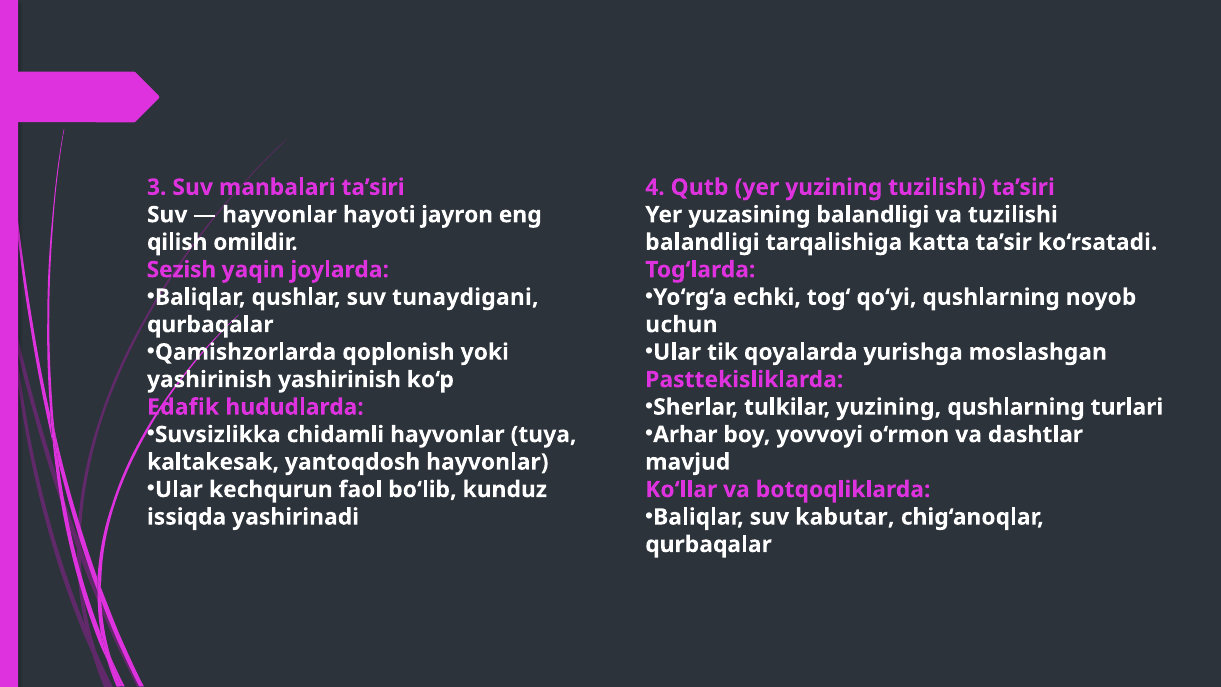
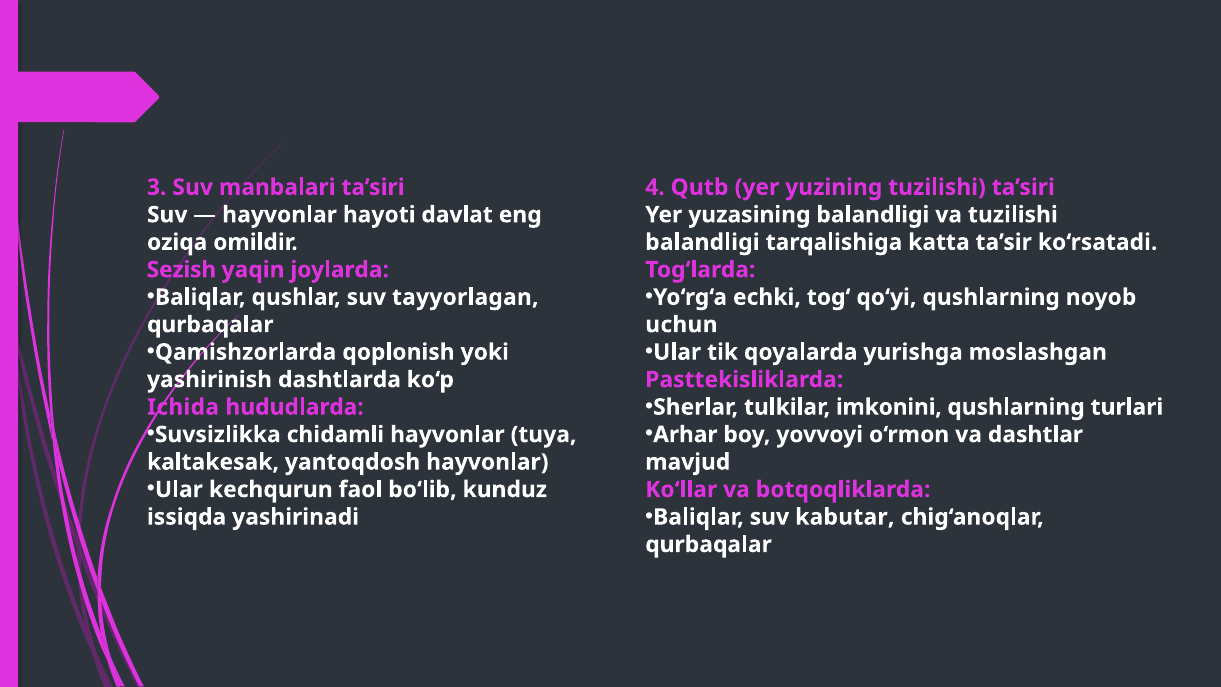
jayron: jayron -> davlat
qilish: qilish -> oziqa
tunaydigani: tunaydigani -> tayyorlagan
yashirinish yashirinish: yashirinish -> dashtlarda
tulkilar yuzining: yuzining -> imkonini
Edafik: Edafik -> Ichida
